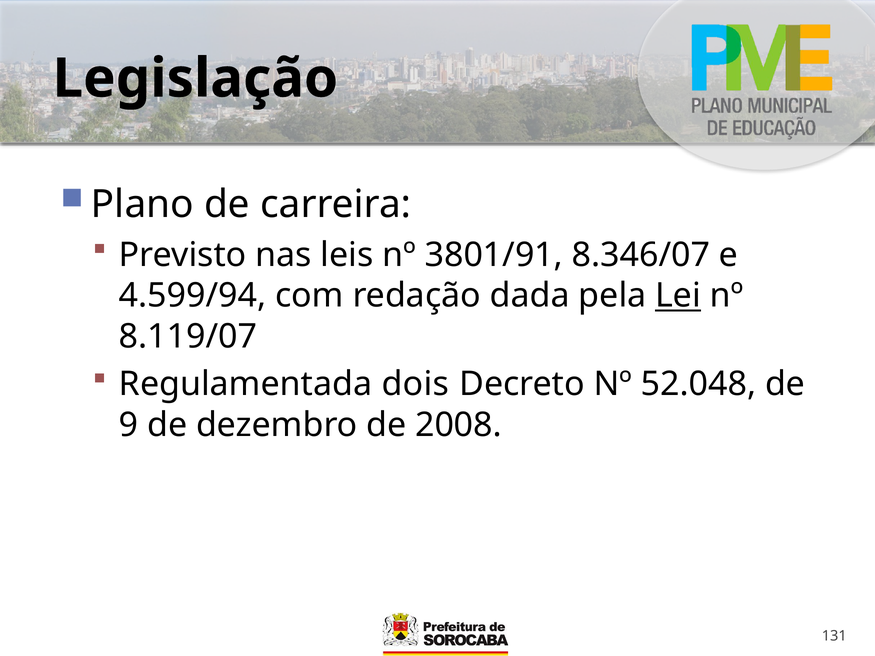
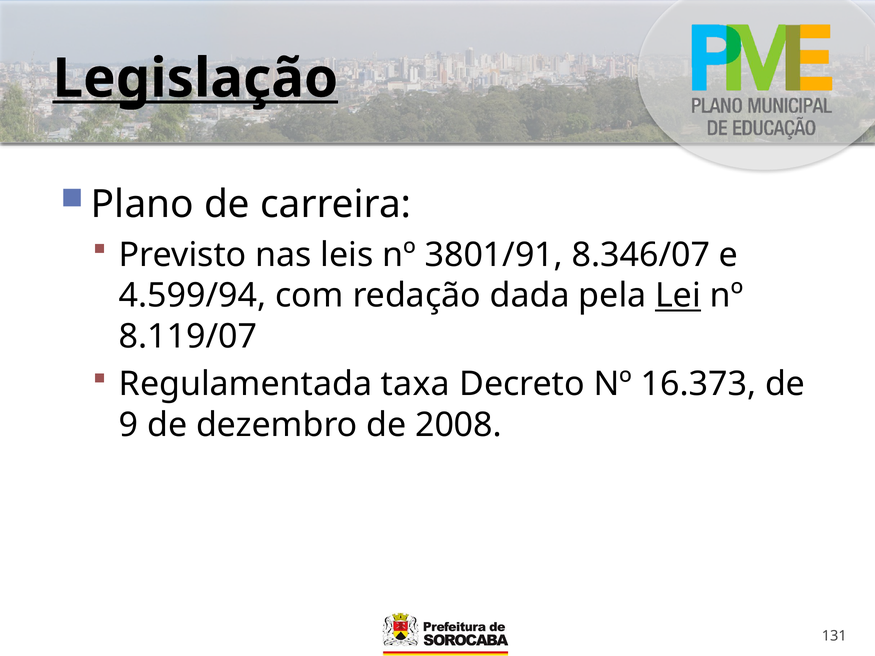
Legislação underline: none -> present
dois: dois -> taxa
52.048: 52.048 -> 16.373
